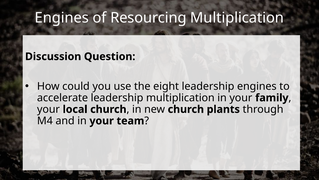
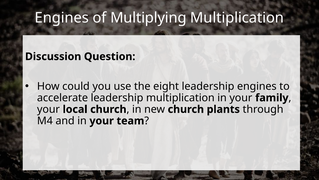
Resourcing: Resourcing -> Multiplying
